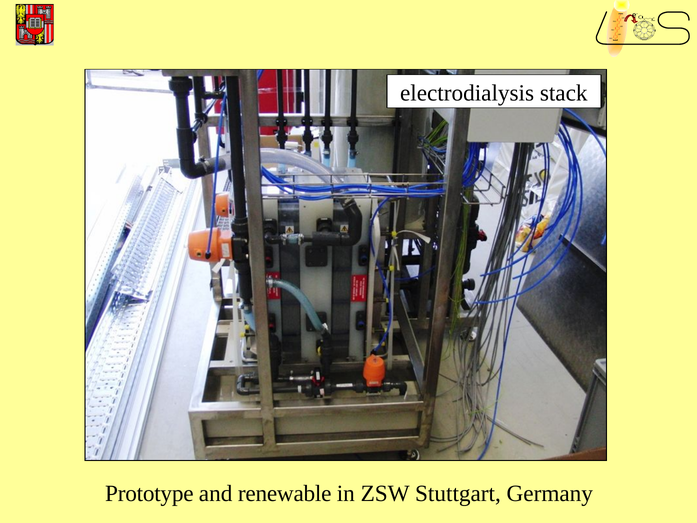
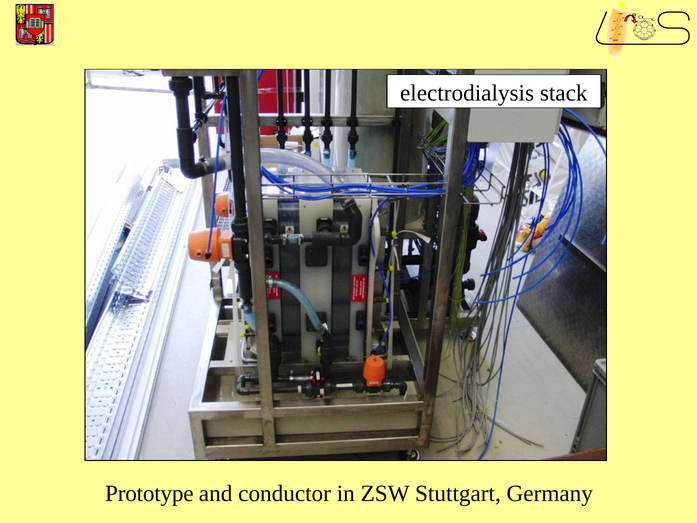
renewable: renewable -> conductor
